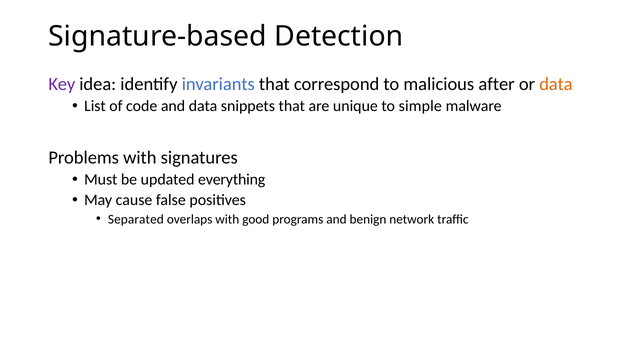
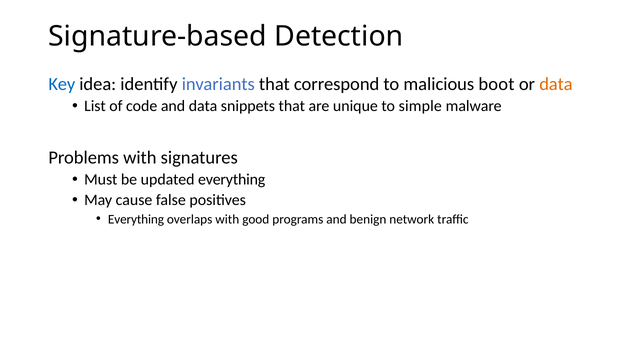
Key colour: purple -> blue
after: after -> boot
Separated at (136, 219): Separated -> Everything
